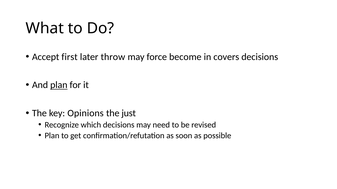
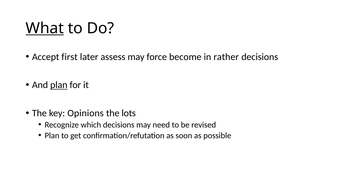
What underline: none -> present
throw: throw -> assess
covers: covers -> rather
just: just -> lots
